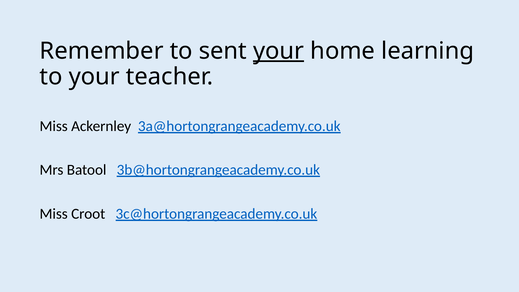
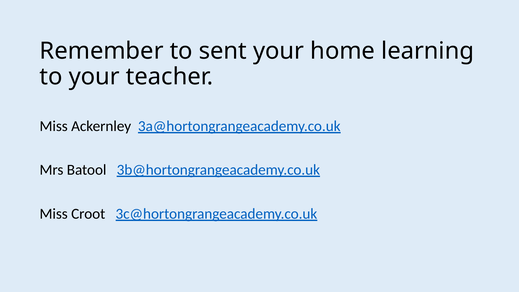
your at (279, 51) underline: present -> none
